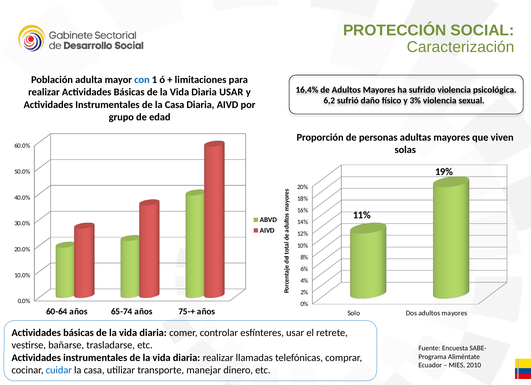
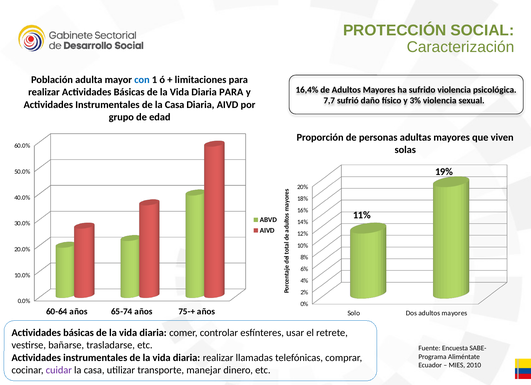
Diaria USAR: USAR -> PARA
6,2: 6,2 -> 7,7
cuidar colour: blue -> purple
